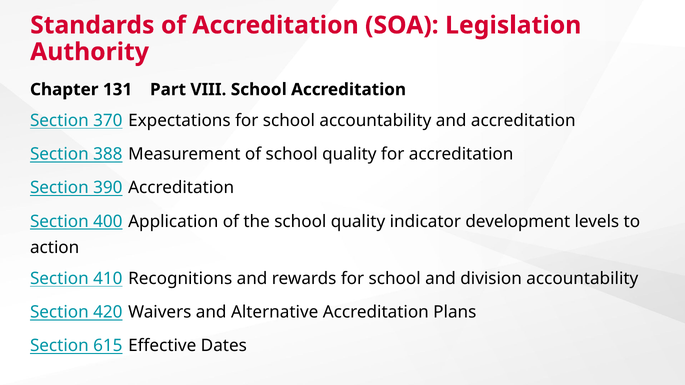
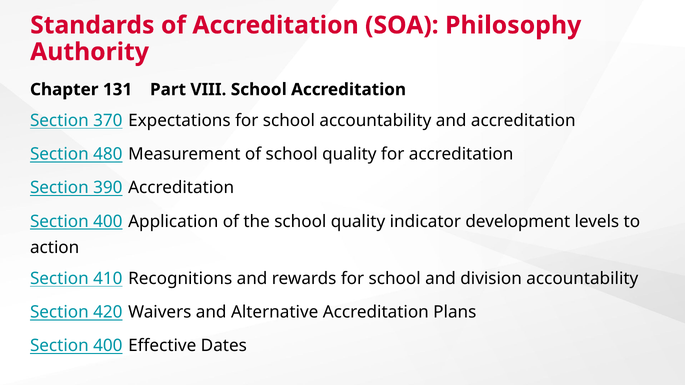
Legislation: Legislation -> Philosophy
388: 388 -> 480
615 at (108, 346): 615 -> 400
